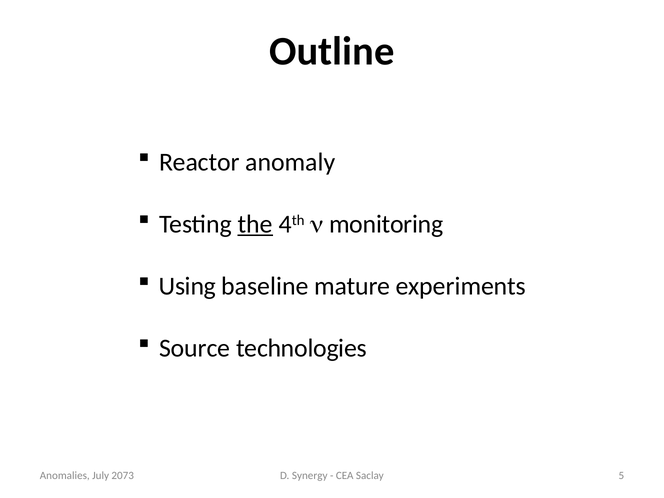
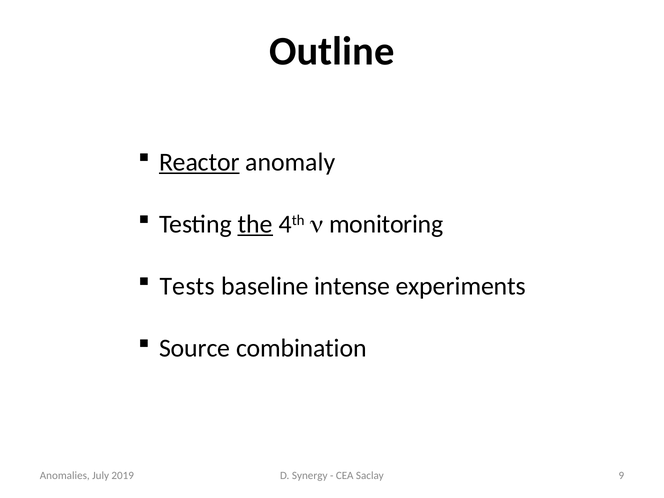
Reactor underline: none -> present
Using: Using -> Tests
mature: mature -> intense
technologies: technologies -> combination
5: 5 -> 9
2073: 2073 -> 2019
